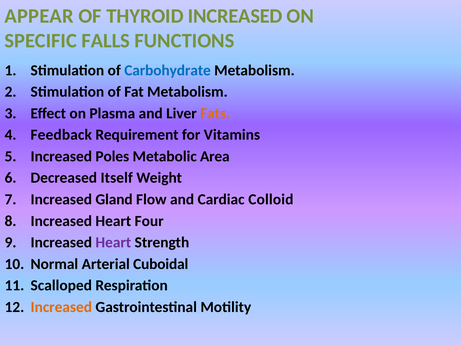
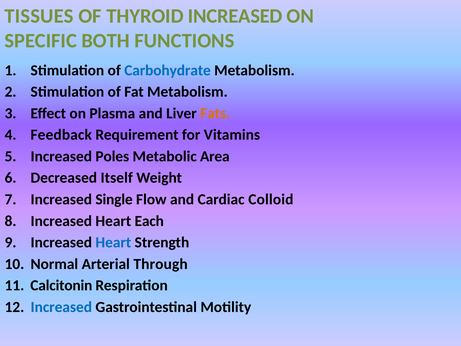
APPEAR: APPEAR -> TISSUES
FALLS: FALLS -> BOTH
Gland: Gland -> Single
Four: Four -> Each
Heart at (113, 242) colour: purple -> blue
Cuboidal: Cuboidal -> Through
Scalloped: Scalloped -> Calcitonin
Increased at (61, 307) colour: orange -> blue
